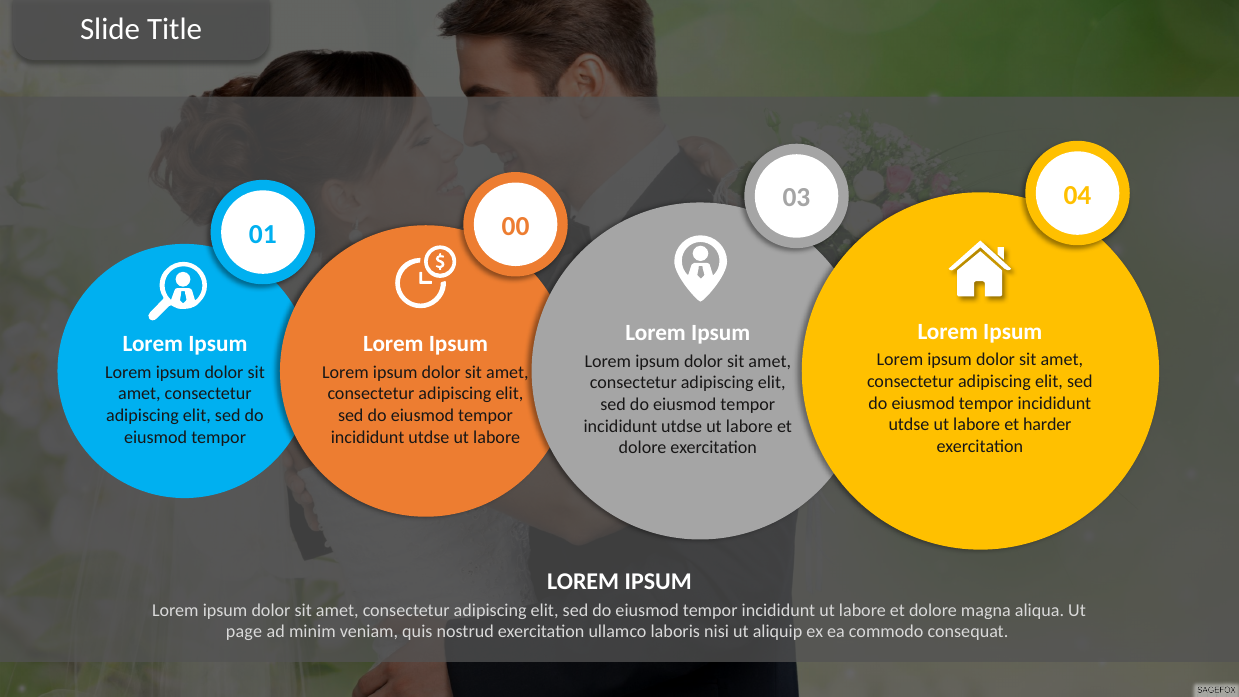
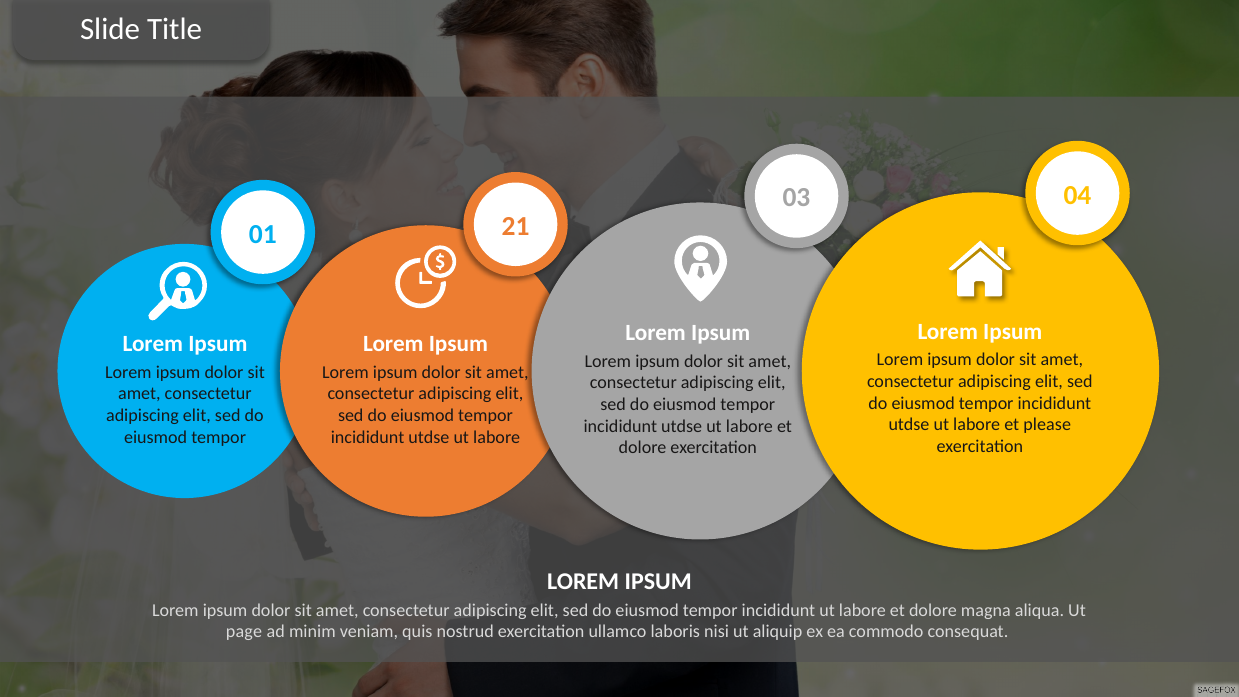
00: 00 -> 21
harder: harder -> please
